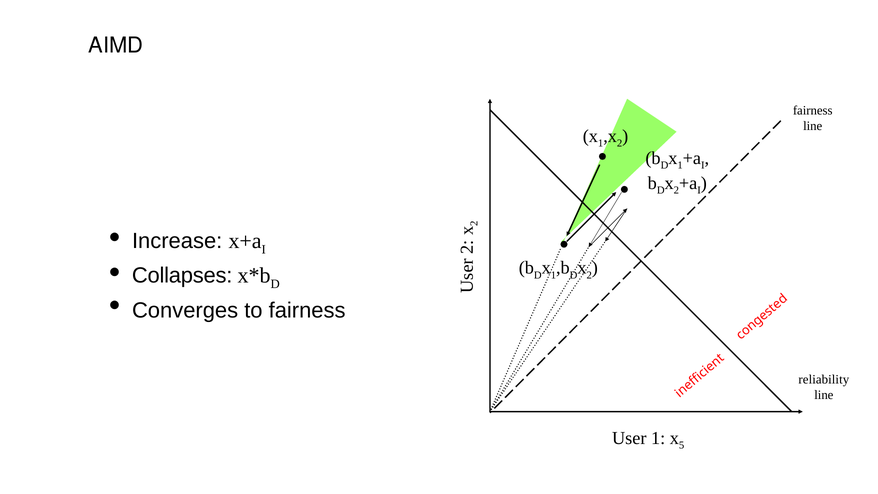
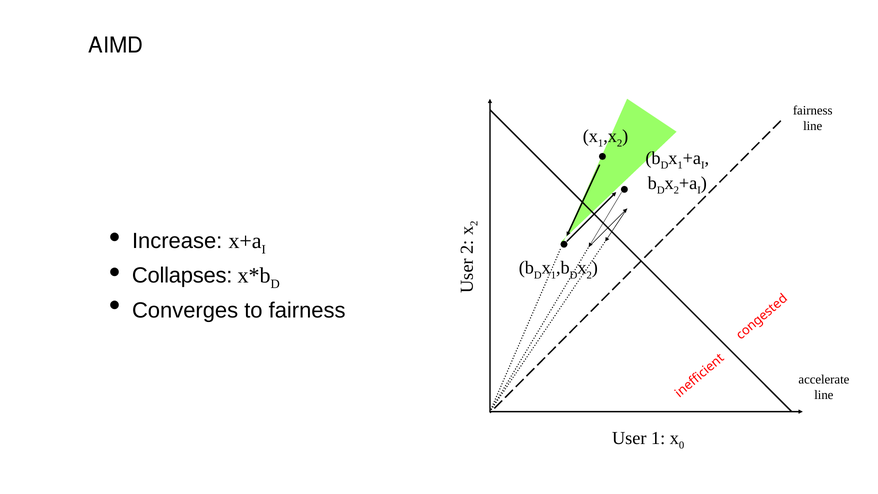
reliability: reliability -> accelerate
5: 5 -> 0
